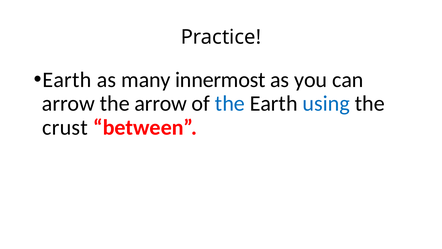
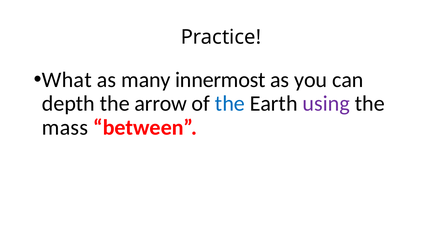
Earth at (67, 80): Earth -> What
arrow at (68, 104): arrow -> depth
using colour: blue -> purple
crust: crust -> mass
